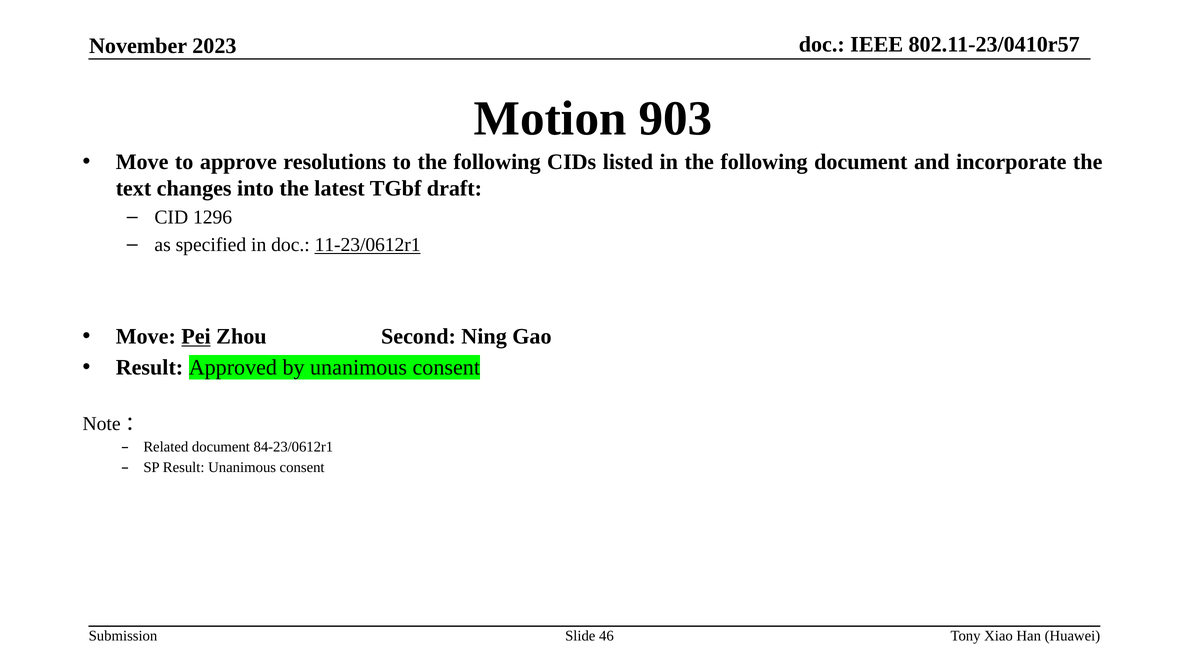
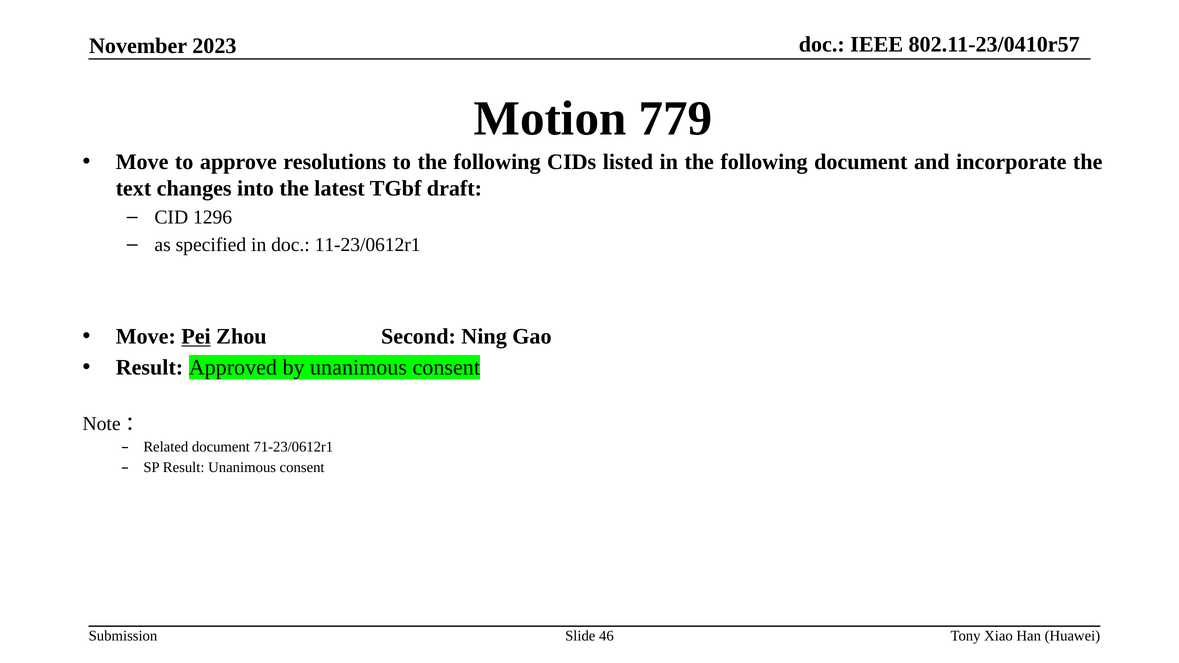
903: 903 -> 779
11-23/0612r1 underline: present -> none
84-23/0612r1: 84-23/0612r1 -> 71-23/0612r1
